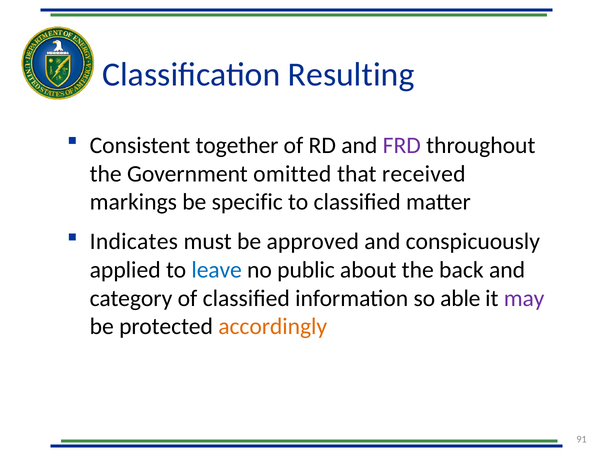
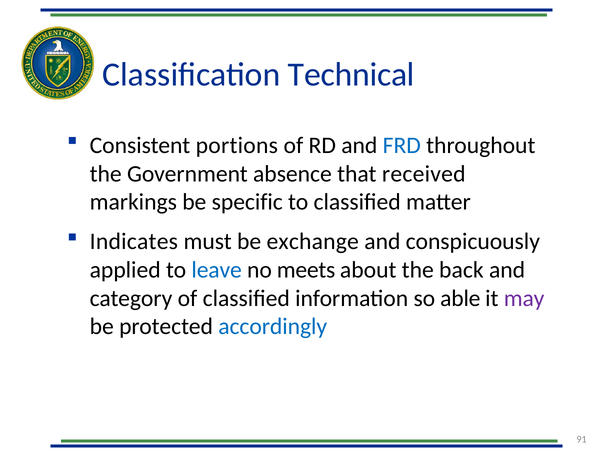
Resulting: Resulting -> Technical
together: together -> portions
FRD colour: purple -> blue
omitted: omitted -> absence
approved: approved -> exchange
public: public -> meets
accordingly colour: orange -> blue
